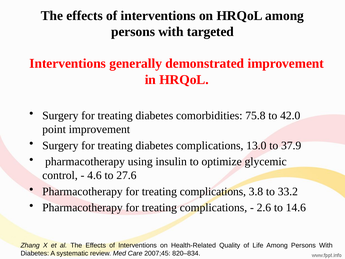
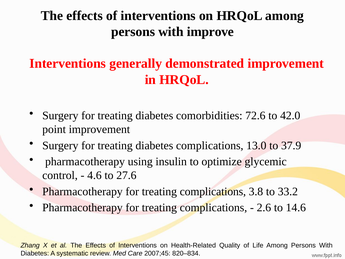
targeted: targeted -> improve
75.8: 75.8 -> 72.6
